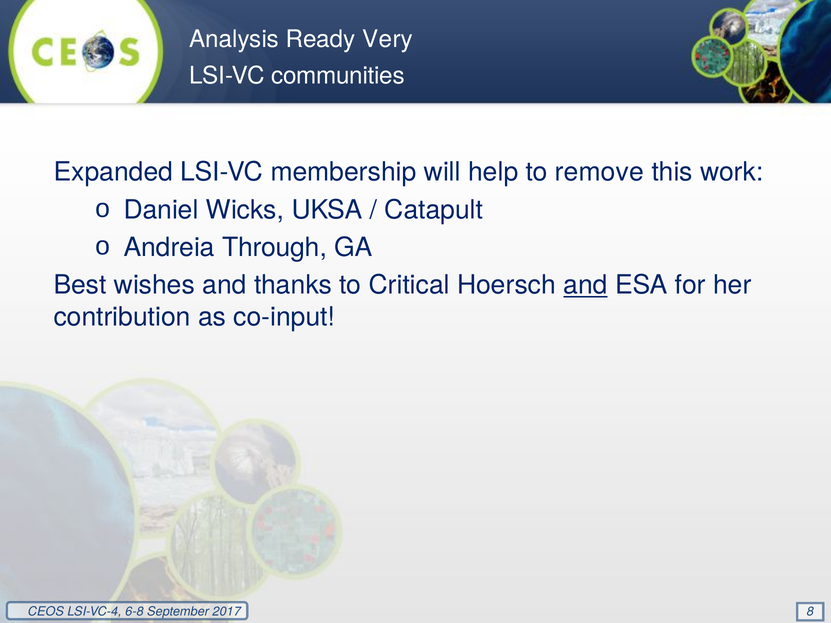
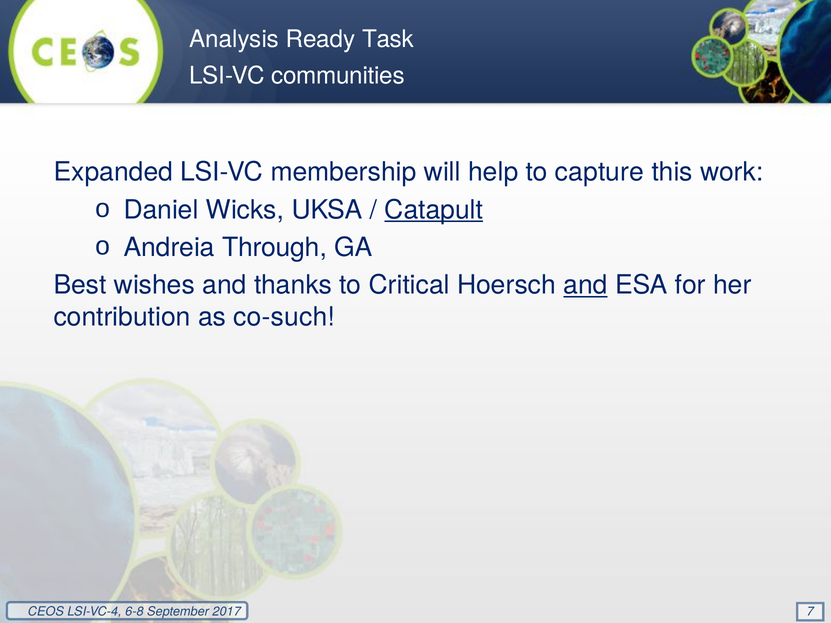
Very: Very -> Task
remove: remove -> capture
Catapult underline: none -> present
co-input: co-input -> co-such
8: 8 -> 7
